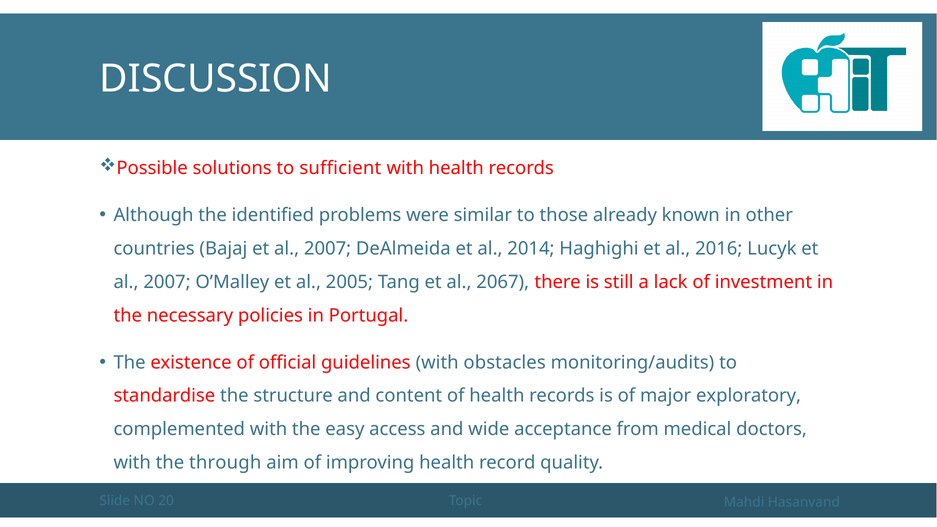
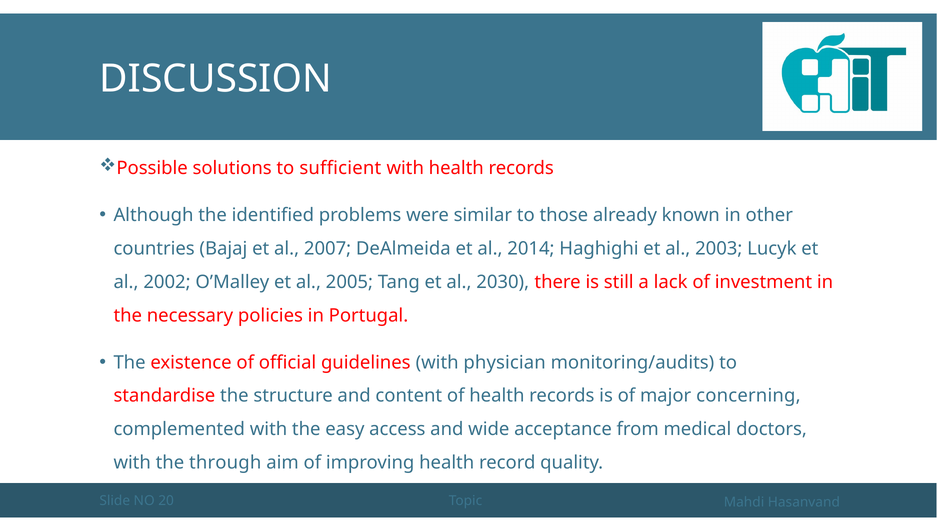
2016: 2016 -> 2003
2007 at (167, 282): 2007 -> 2002
2067: 2067 -> 2030
obstacles: obstacles -> physician
exploratory: exploratory -> concerning
